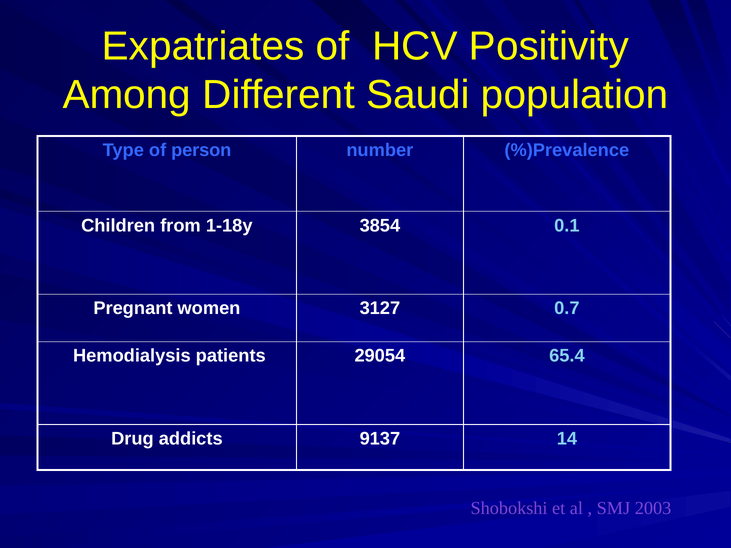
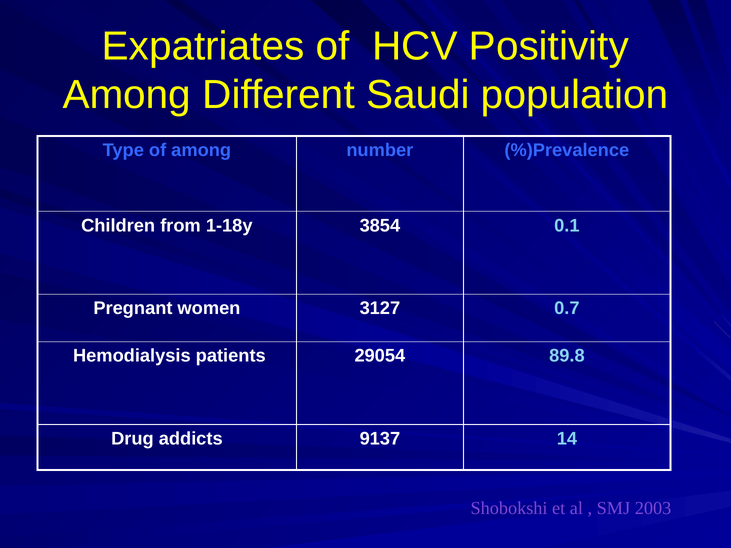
of person: person -> among
65.4: 65.4 -> 89.8
